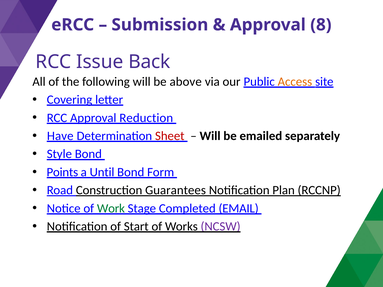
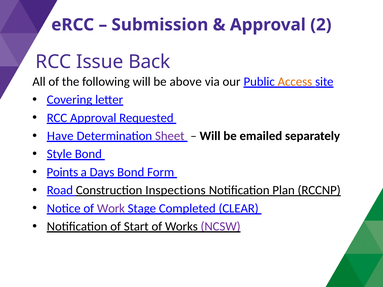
8: 8 -> 2
Reduction: Reduction -> Requested
Sheet colour: red -> purple
Until: Until -> Days
Guarantees: Guarantees -> Inspections
Work colour: green -> purple
EMAIL: EMAIL -> CLEAR
